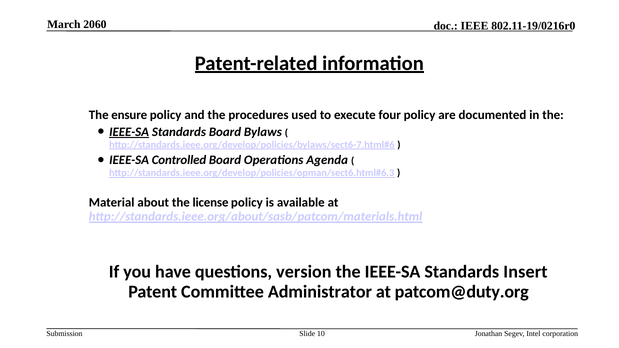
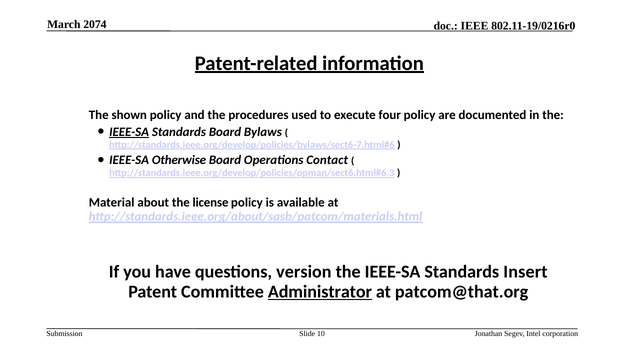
2060: 2060 -> 2074
ensure: ensure -> shown
Controlled: Controlled -> Otherwise
Agenda: Agenda -> Contact
Administrator underline: none -> present
patcom@duty.org: patcom@duty.org -> patcom@that.org
